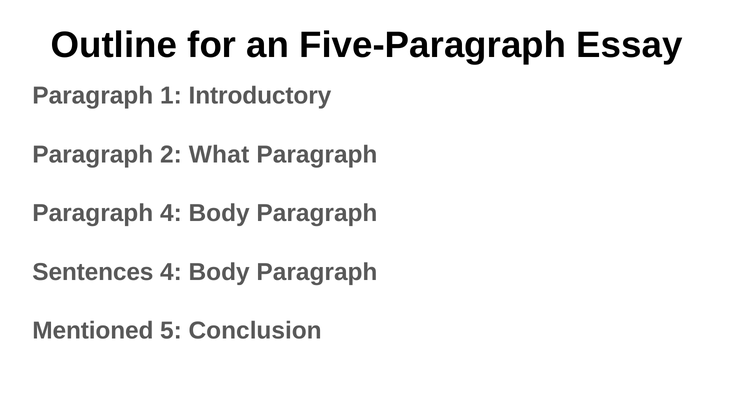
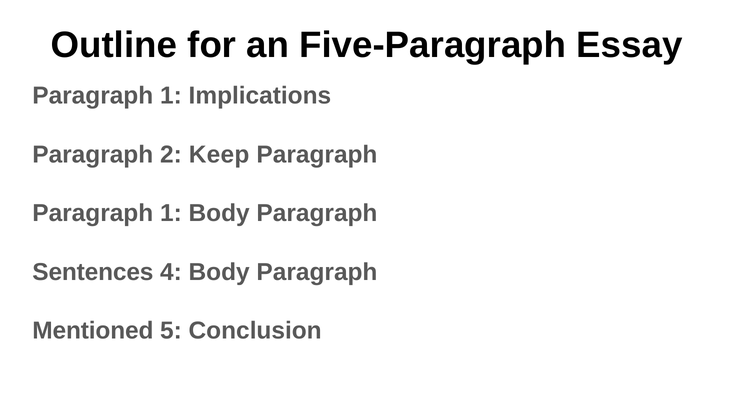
Introductory: Introductory -> Implications
What: What -> Keep
4 at (171, 213): 4 -> 1
